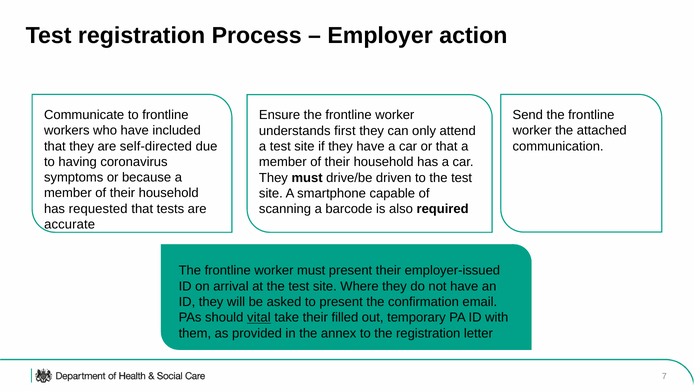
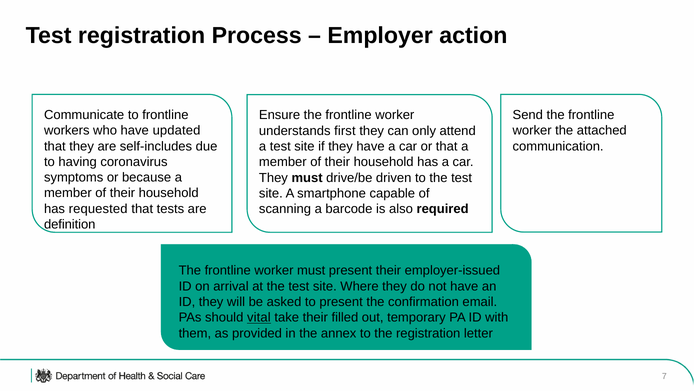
included: included -> updated
self-directed: self-directed -> self-includes
accurate: accurate -> definition
